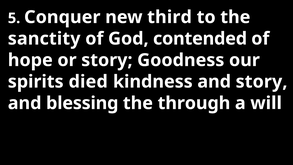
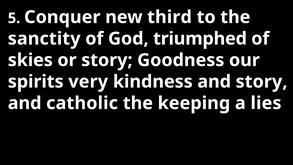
contended: contended -> triumphed
hope: hope -> skies
died: died -> very
blessing: blessing -> catholic
through: through -> keeping
will: will -> lies
